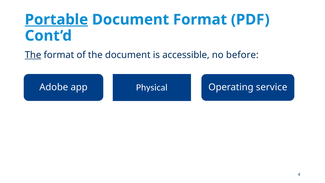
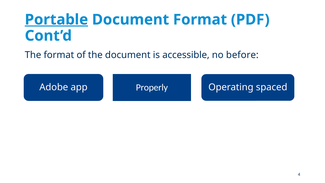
The at (33, 55) underline: present -> none
Physical: Physical -> Properly
service: service -> spaced
